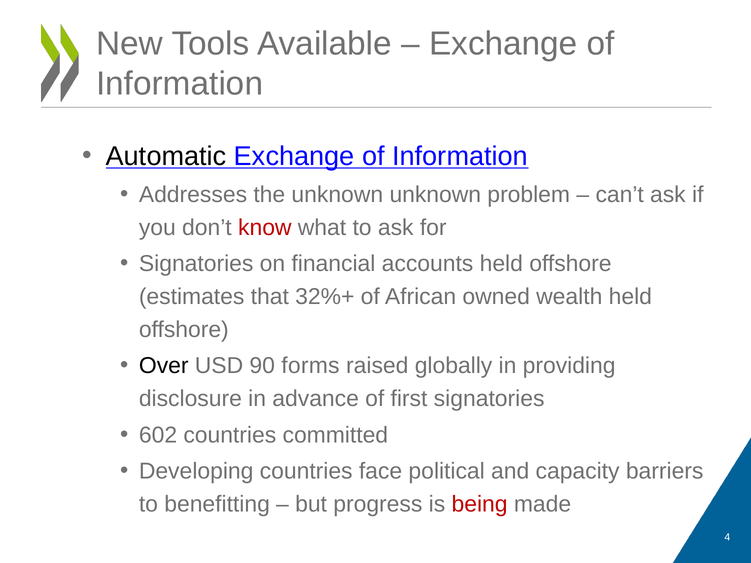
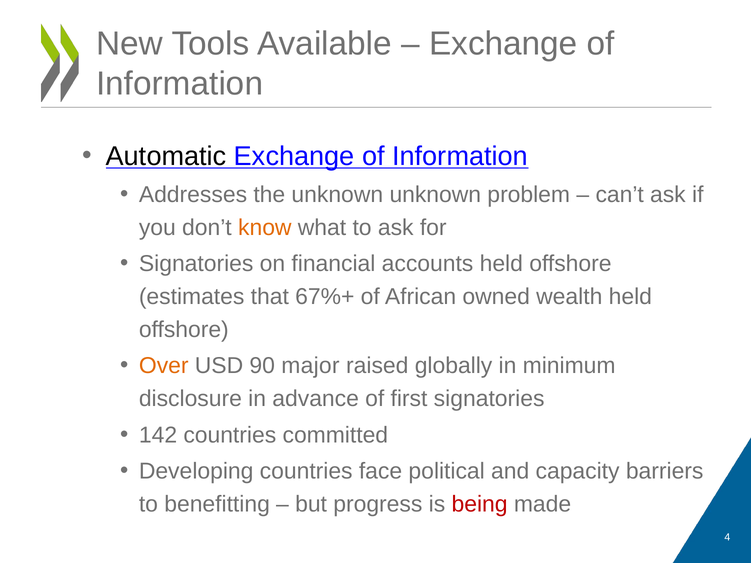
know colour: red -> orange
32%+: 32%+ -> 67%+
Over colour: black -> orange
forms: forms -> major
providing: providing -> minimum
602: 602 -> 142
